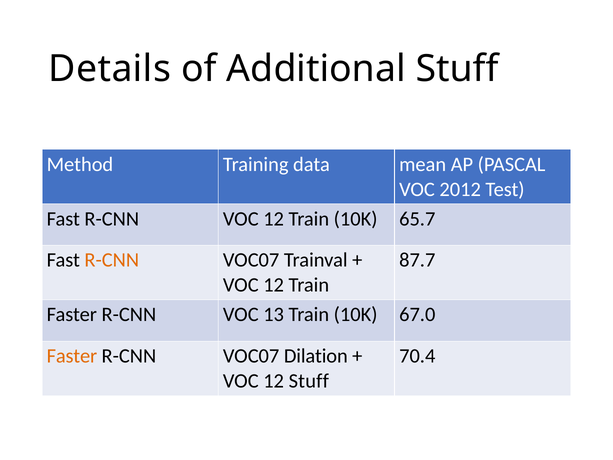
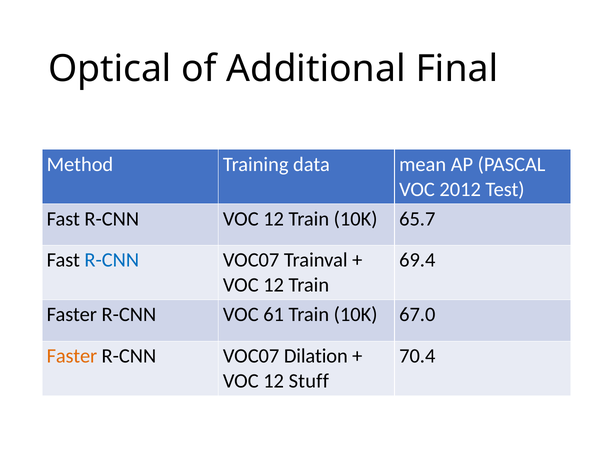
Details: Details -> Optical
Additional Stuff: Stuff -> Final
R-CNN at (112, 260) colour: orange -> blue
87.7: 87.7 -> 69.4
13: 13 -> 61
